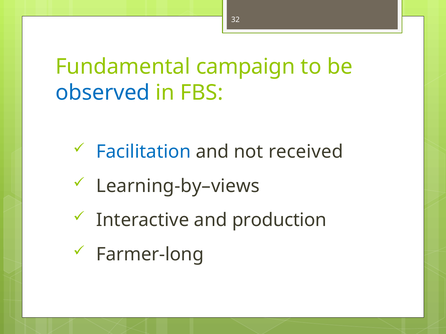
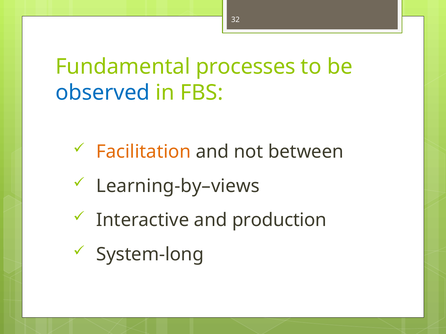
campaign: campaign -> processes
Facilitation colour: blue -> orange
received: received -> between
Farmer-long: Farmer-long -> System-long
